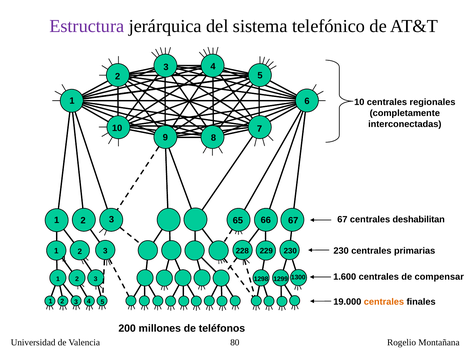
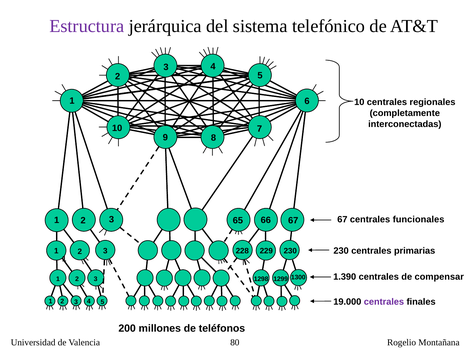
deshabilitan: deshabilitan -> funcionales
1.600: 1.600 -> 1.390
centrales at (384, 302) colour: orange -> purple
